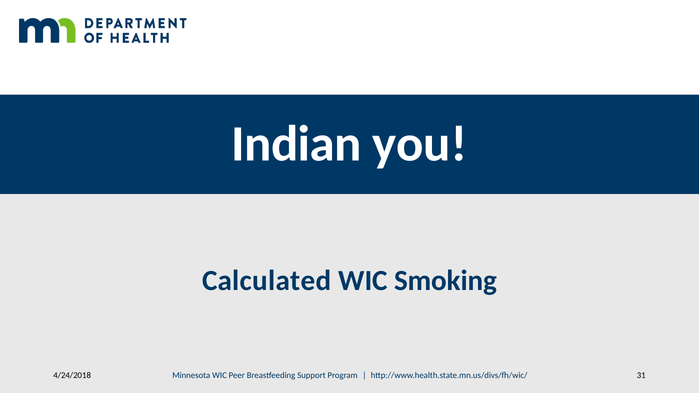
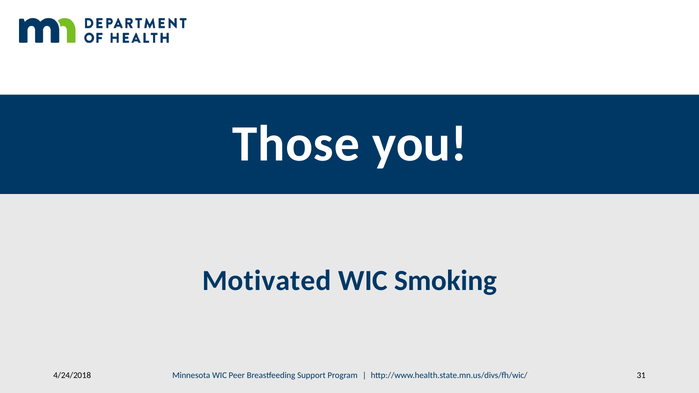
Indian: Indian -> Those
Calculated: Calculated -> Motivated
